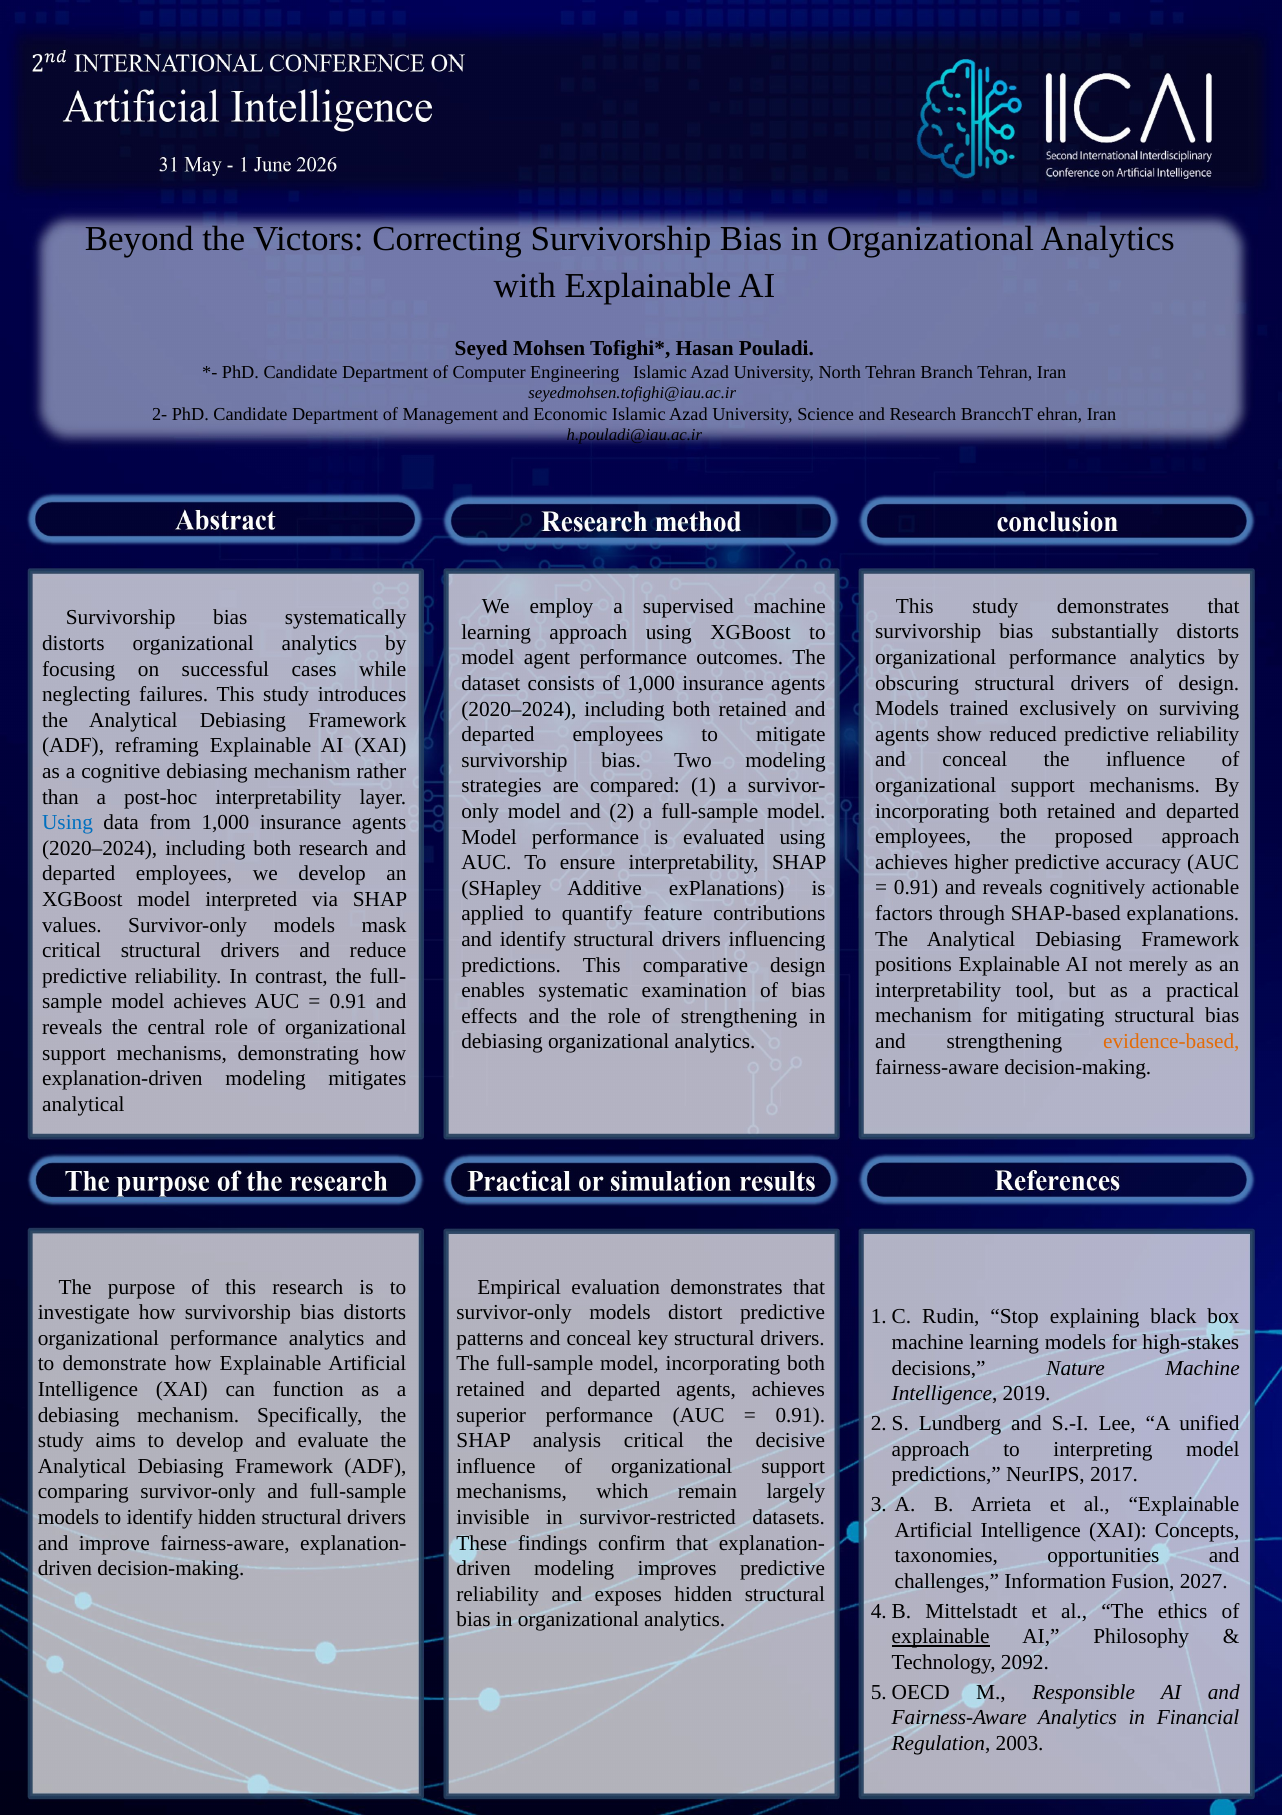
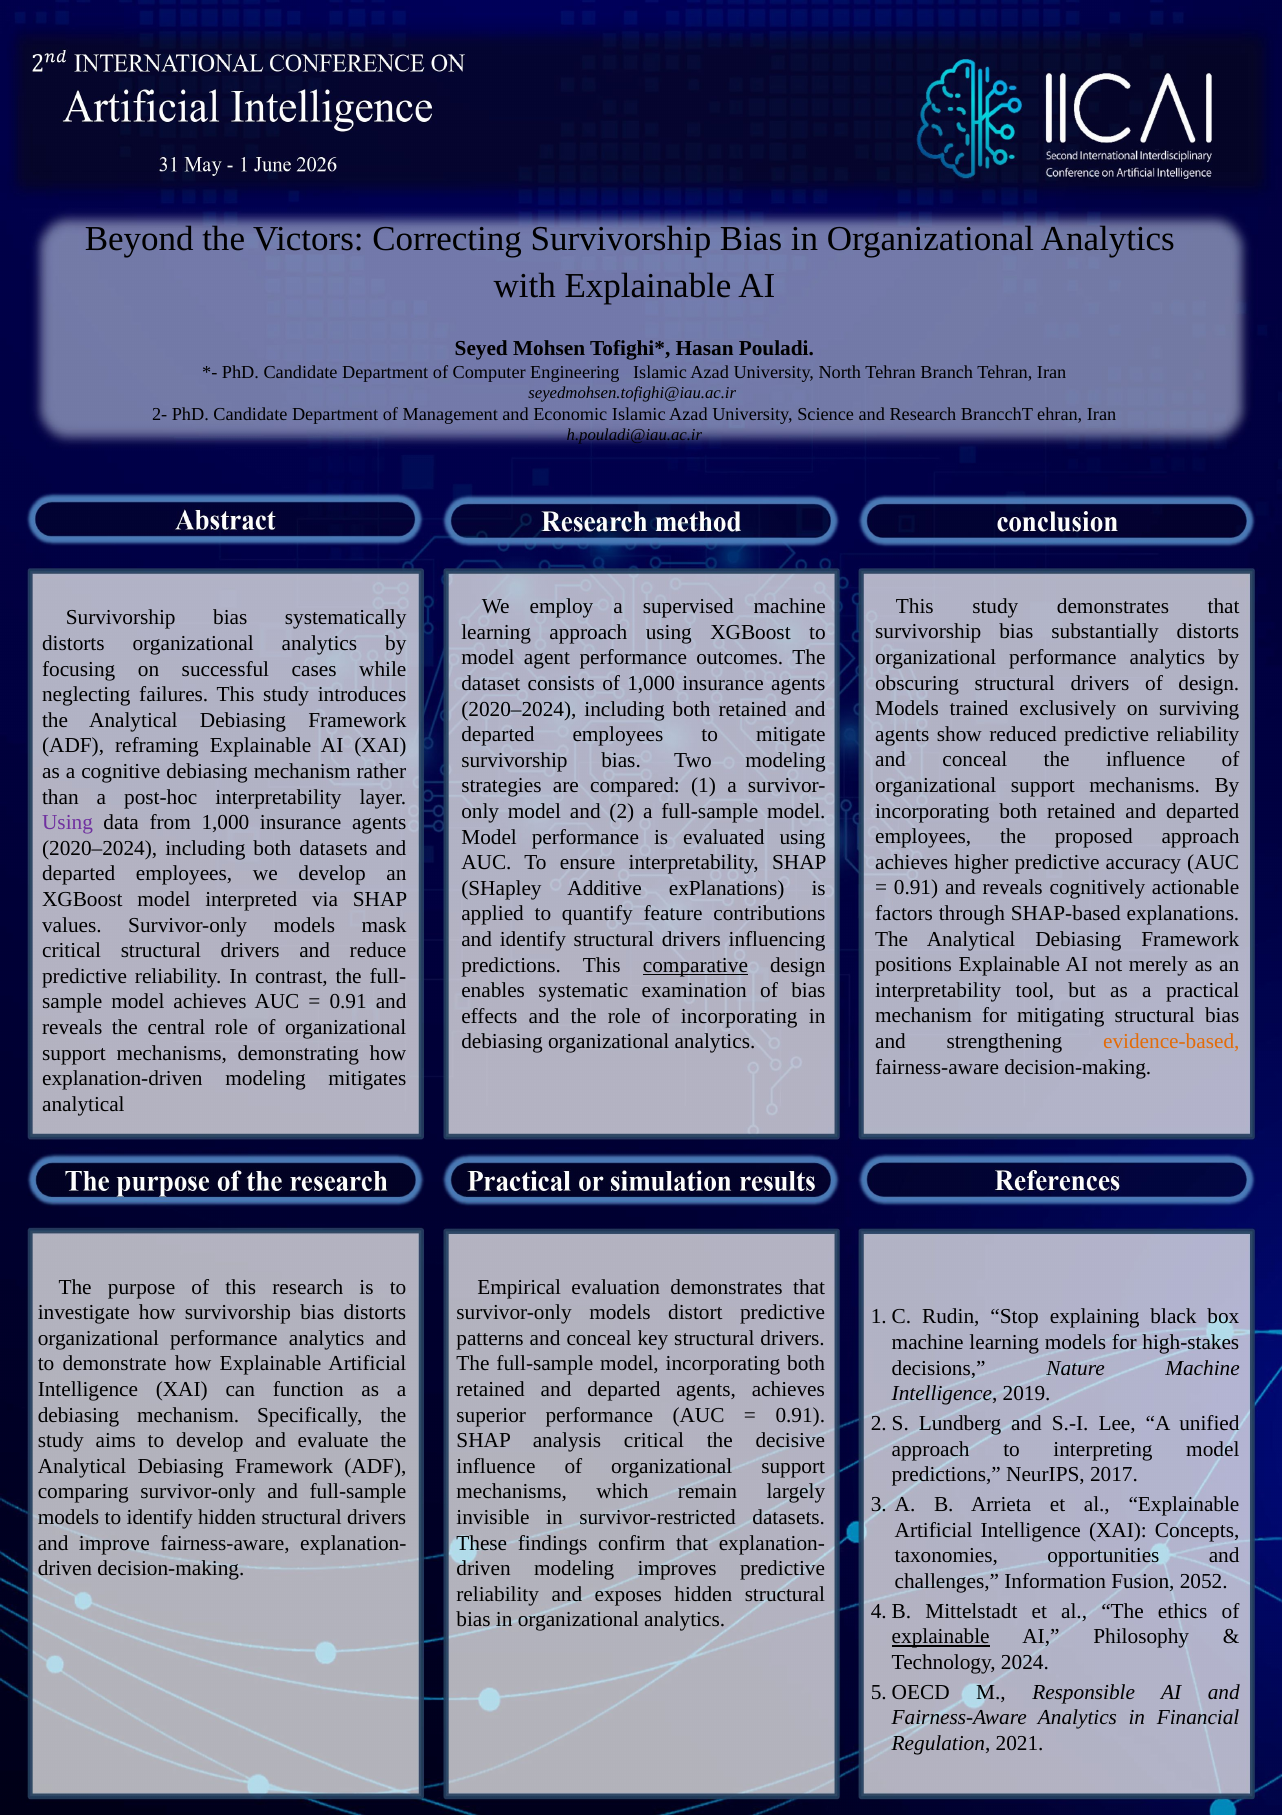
Using at (68, 823) colour: blue -> purple
both research: research -> datasets
comparative underline: none -> present
of strengthening: strengthening -> incorporating
2027: 2027 -> 2052
2092: 2092 -> 2024
2003: 2003 -> 2021
